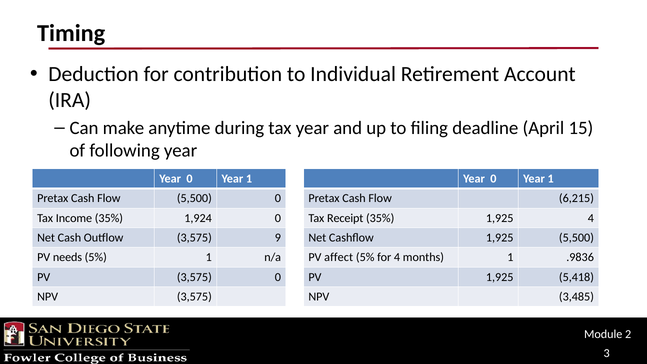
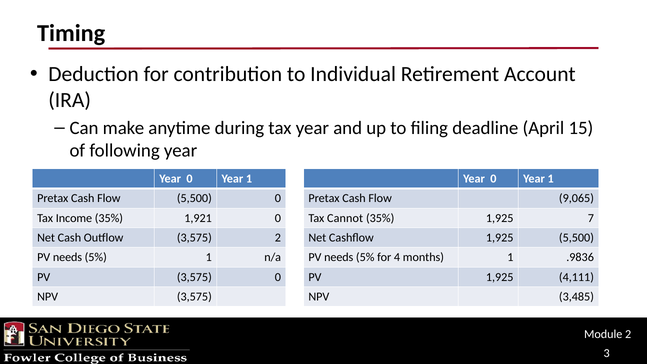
6,215: 6,215 -> 9,065
1,924: 1,924 -> 1,921
Receipt: Receipt -> Cannot
1,925 4: 4 -> 7
3,575 9: 9 -> 2
affect at (339, 257): affect -> needs
5,418: 5,418 -> 4,111
